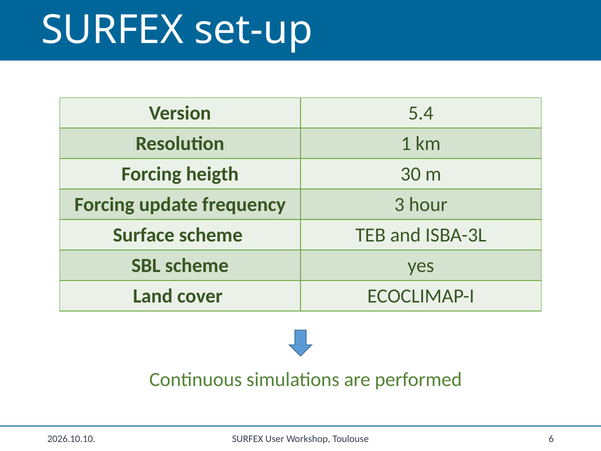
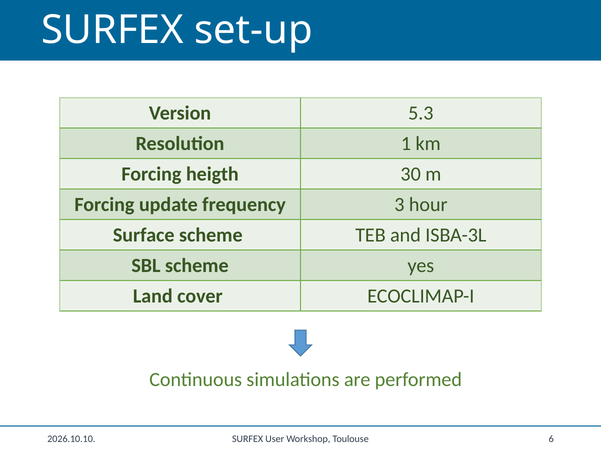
5.4: 5.4 -> 5.3
